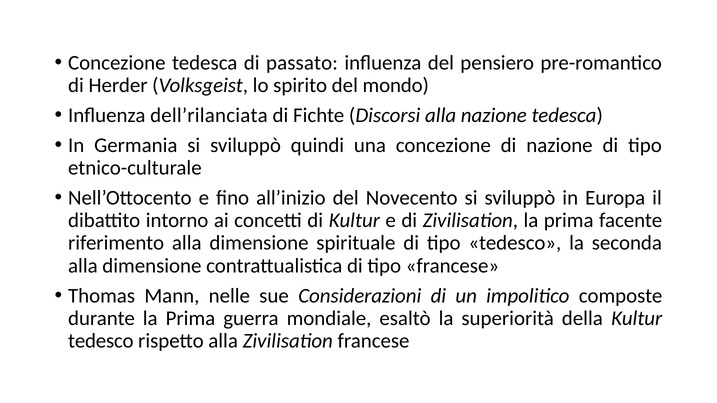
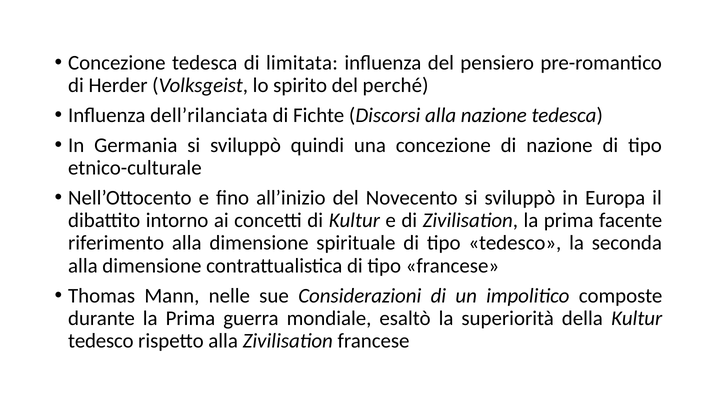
passato: passato -> limitata
mondo: mondo -> perché
